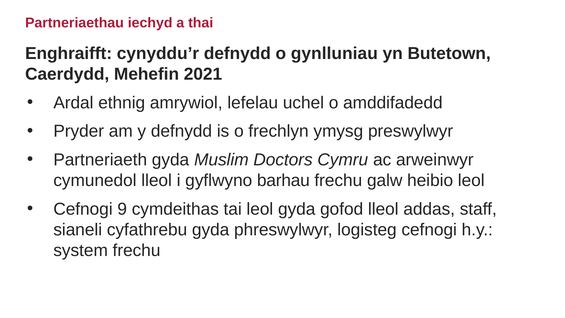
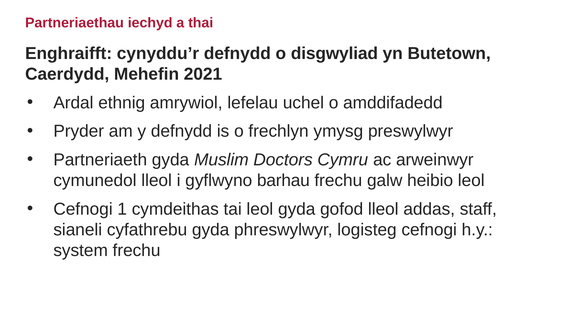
gynlluniau: gynlluniau -> disgwyliad
9: 9 -> 1
